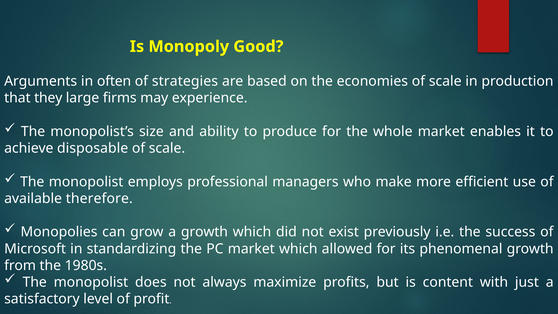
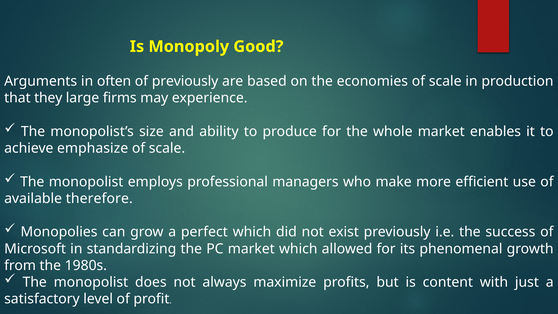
of strategies: strategies -> previously
disposable: disposable -> emphasize
a growth: growth -> perfect
